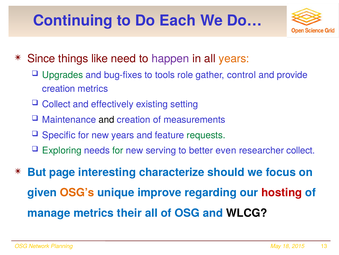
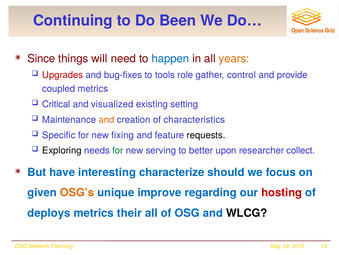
Each: Each -> Been
like: like -> will
happen colour: purple -> blue
Upgrades colour: green -> red
creation at (59, 88): creation -> coupled
Collect at (56, 104): Collect -> Critical
effectively: effectively -> visualized
and at (107, 119) colour: black -> orange
measurements: measurements -> characteristics
new years: years -> fixing
requests colour: green -> black
Exploring colour: green -> black
even: even -> upon
page: page -> have
manage: manage -> deploys
